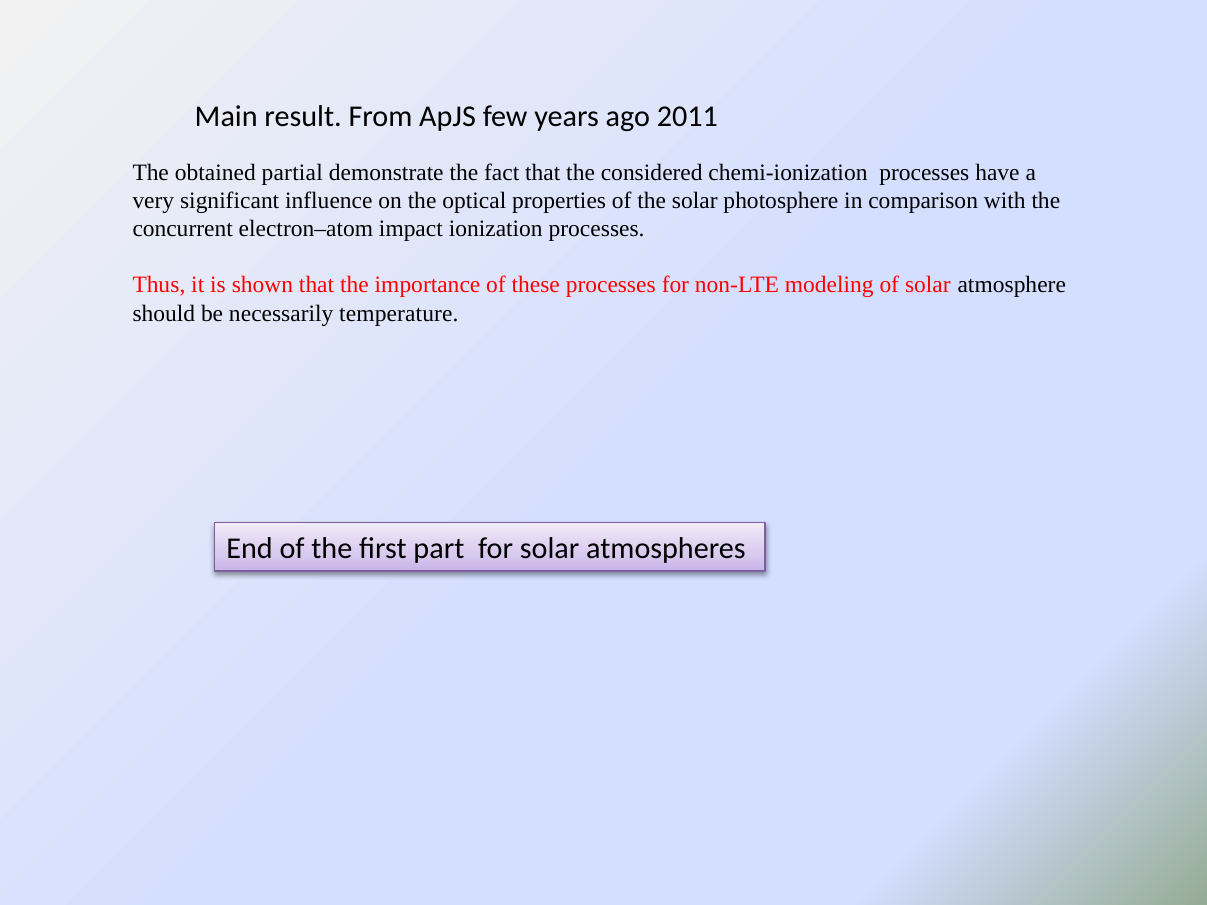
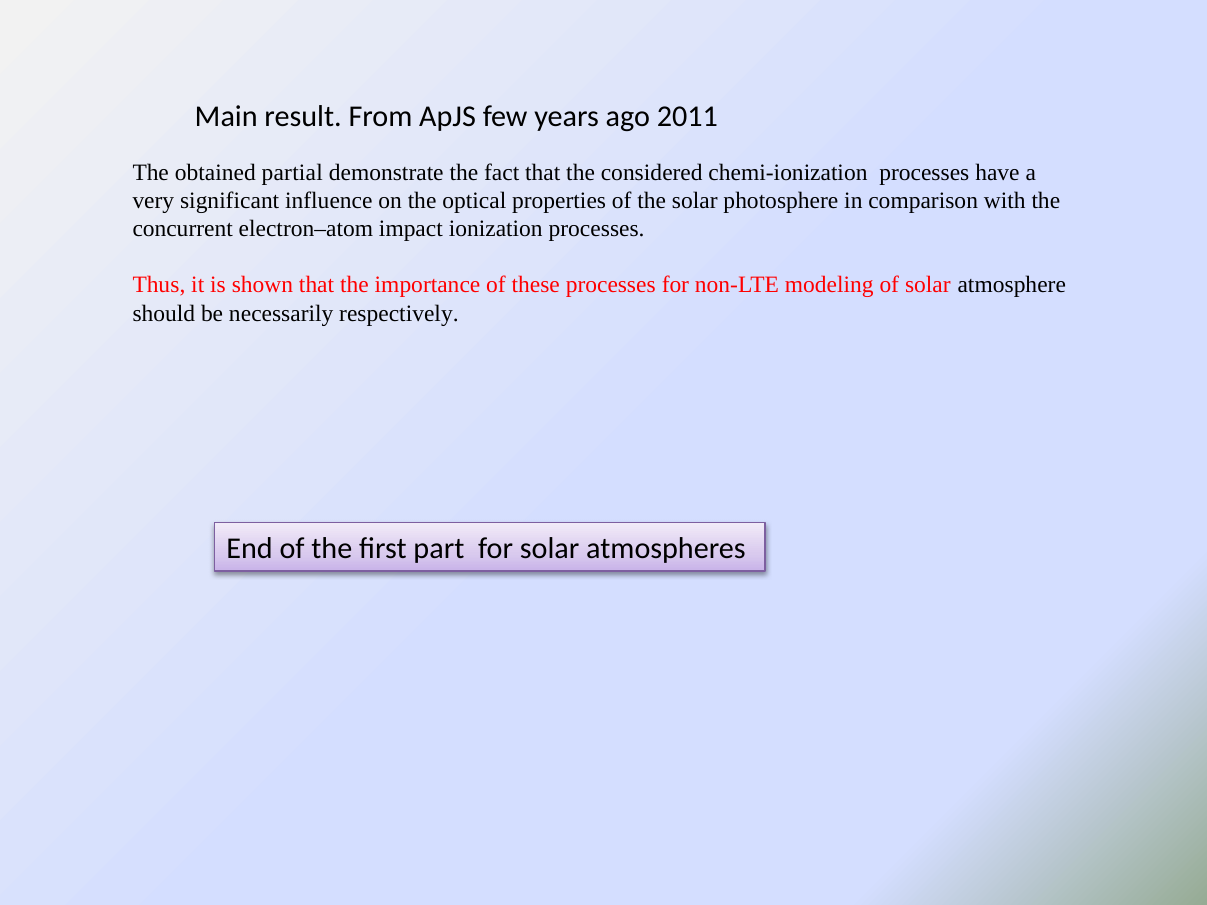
temperature: temperature -> respectively
